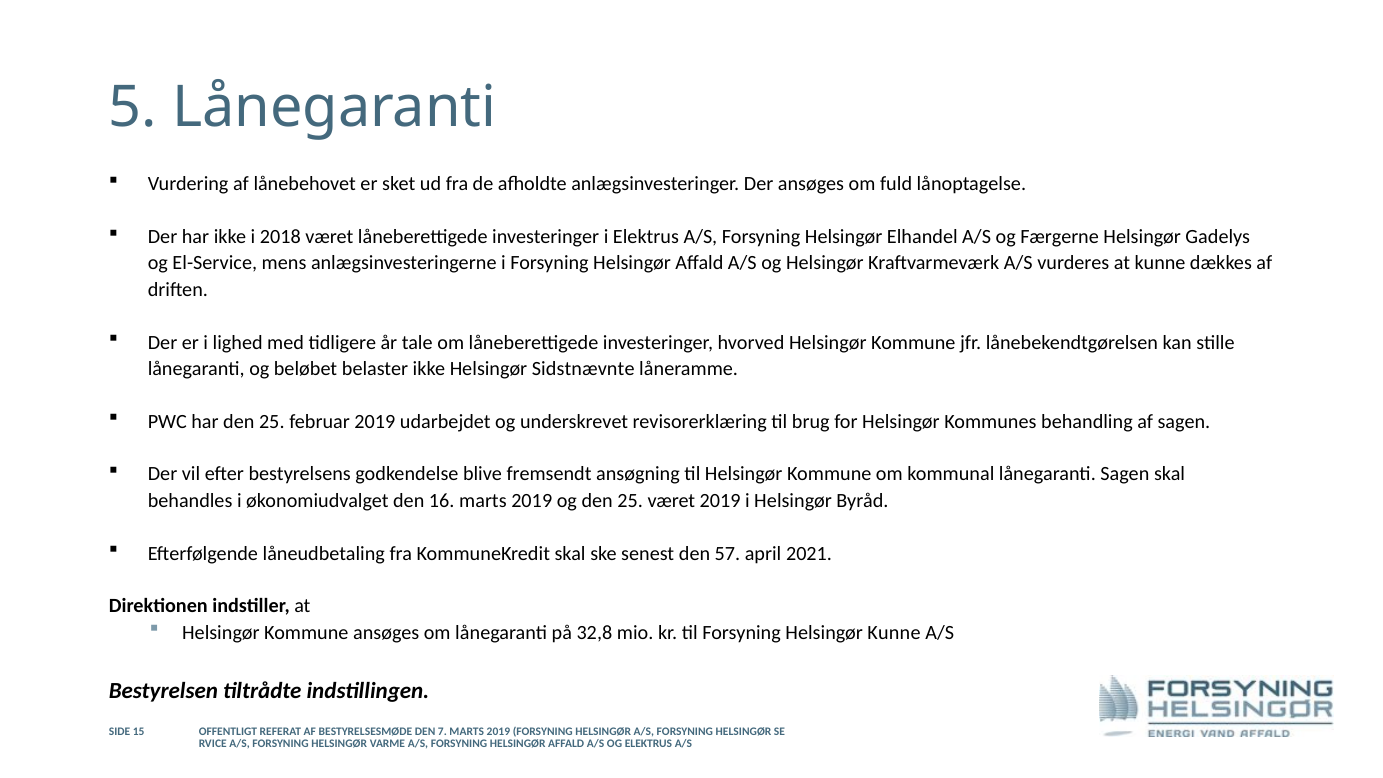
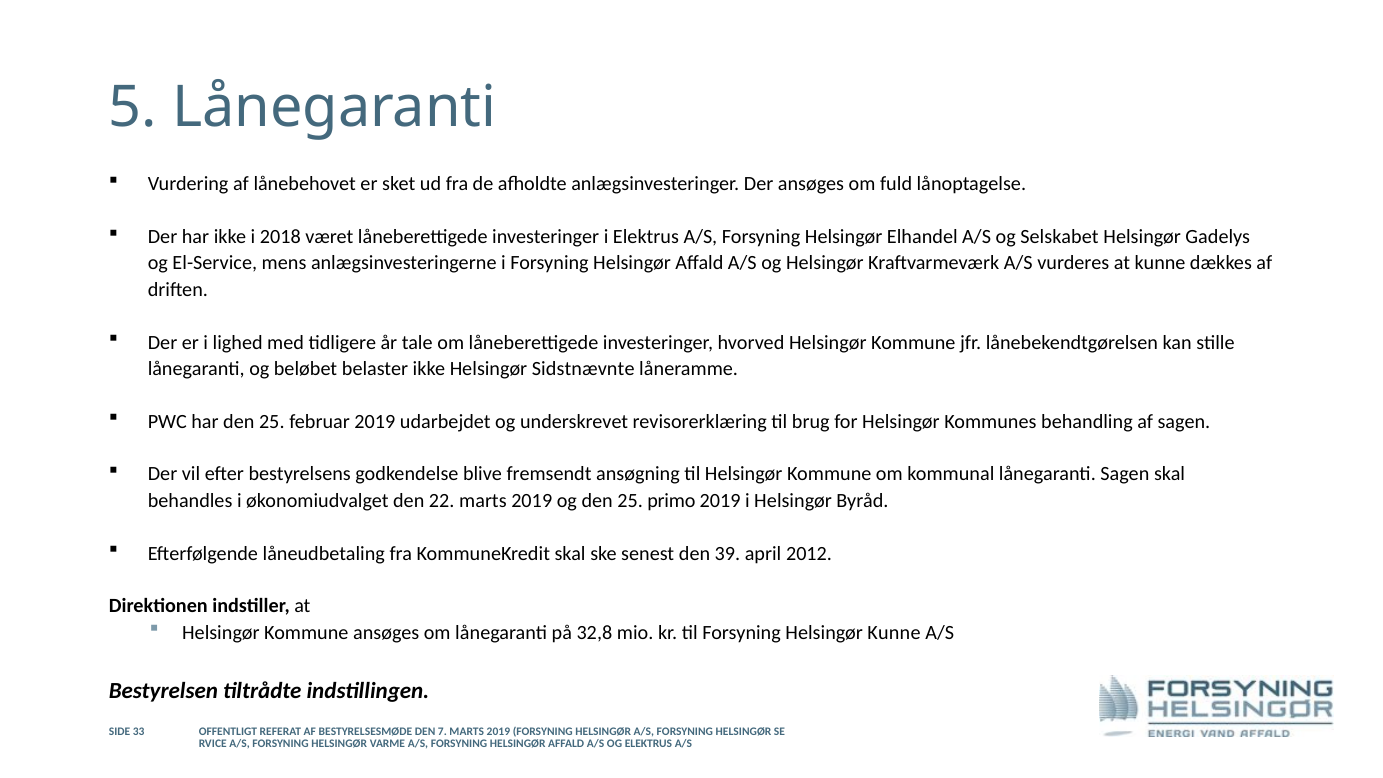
Færgerne: Færgerne -> Selskabet
16: 16 -> 22
25 været: været -> primo
57: 57 -> 39
2021: 2021 -> 2012
15: 15 -> 33
